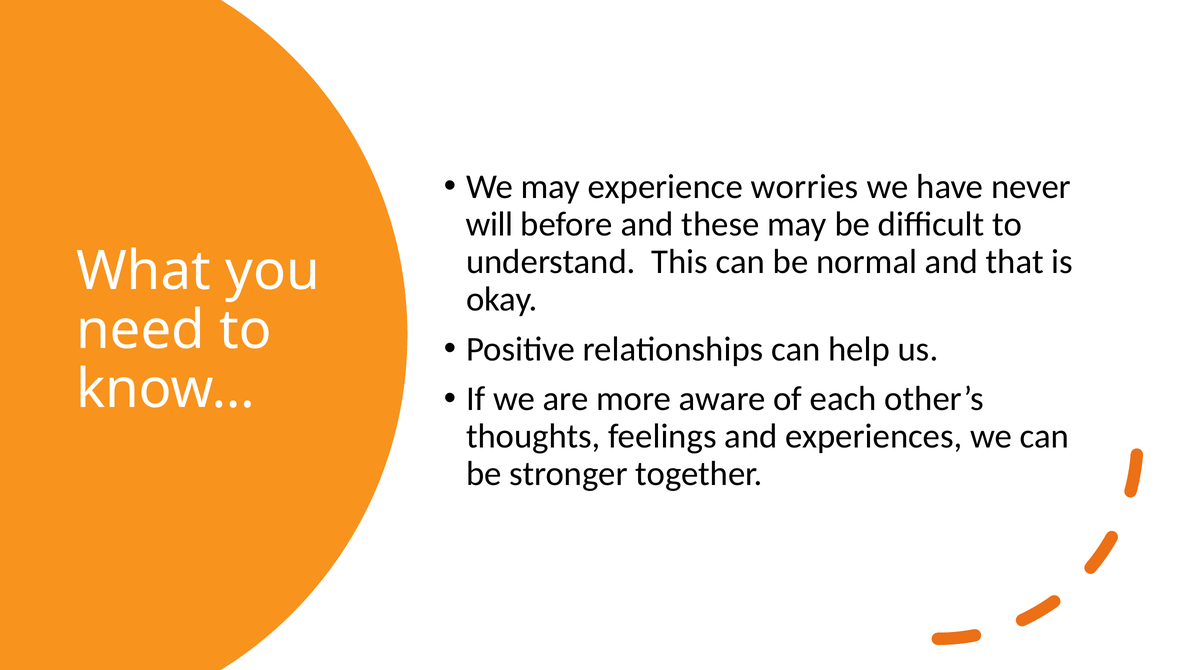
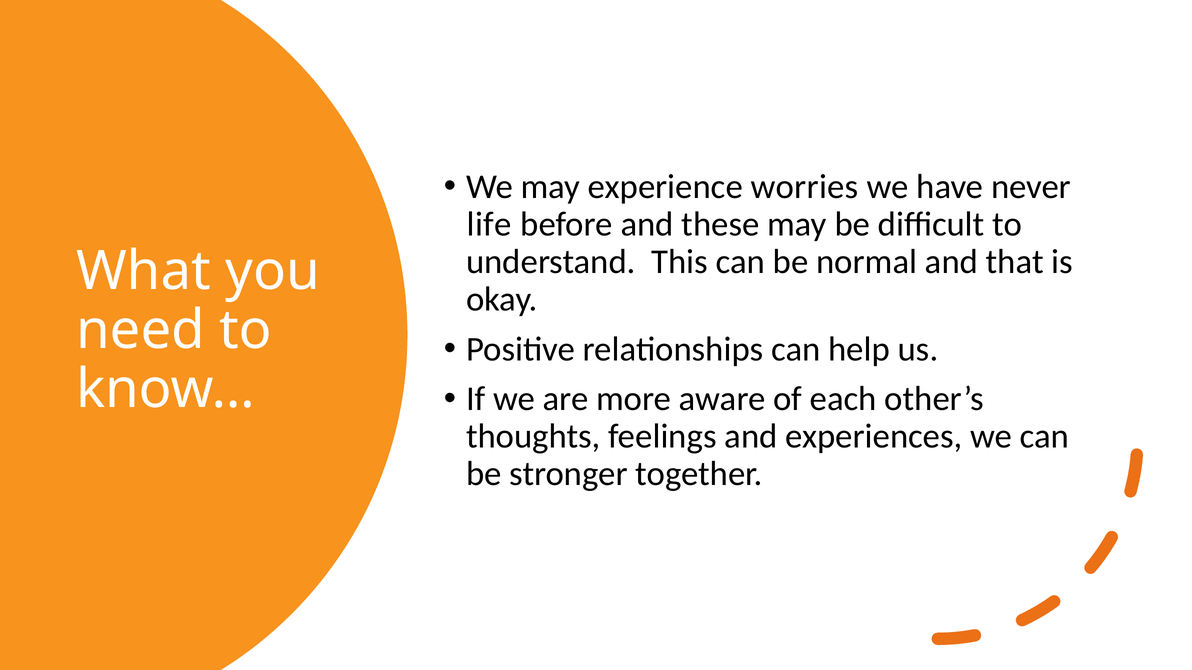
will: will -> life
